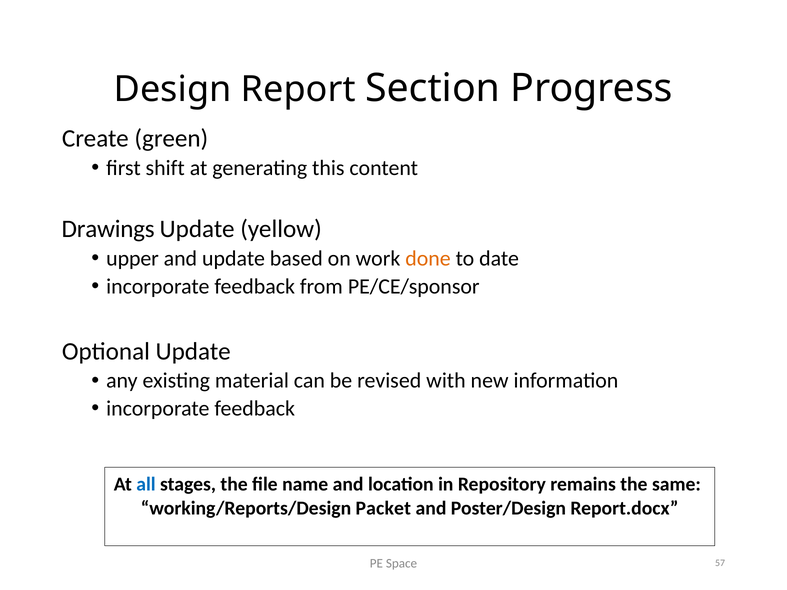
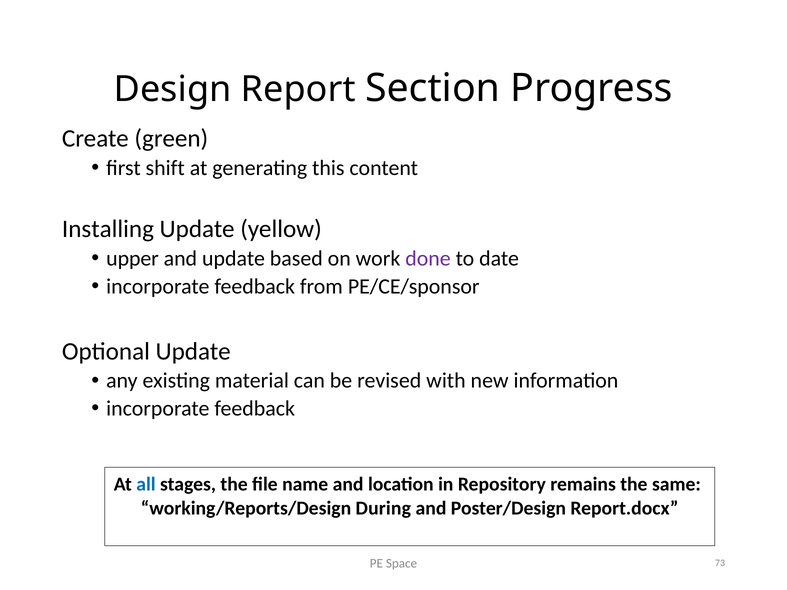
Drawings: Drawings -> Installing
done colour: orange -> purple
Packet: Packet -> During
57: 57 -> 73
